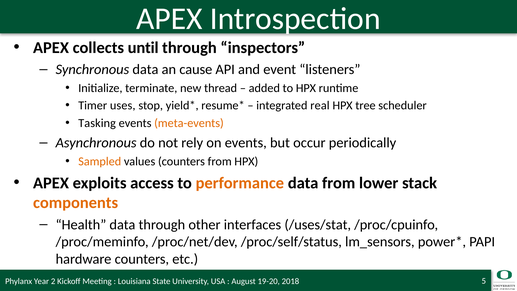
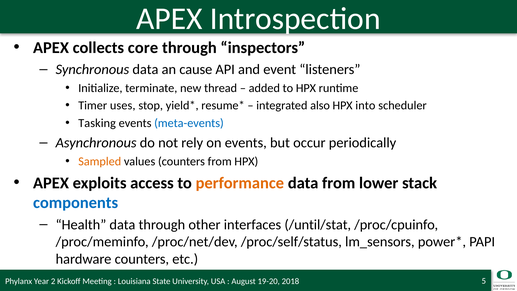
until: until -> core
real: real -> also
tree: tree -> into
meta-events colour: orange -> blue
components colour: orange -> blue
/uses/stat: /uses/stat -> /until/stat
